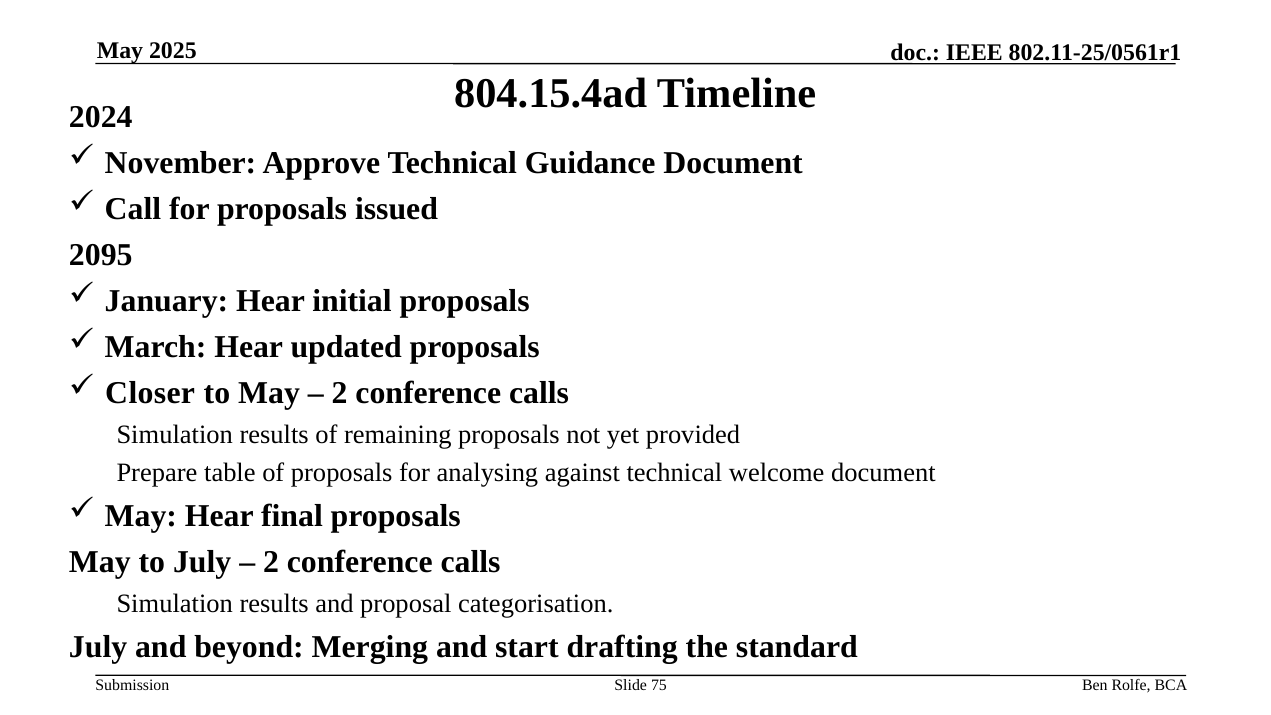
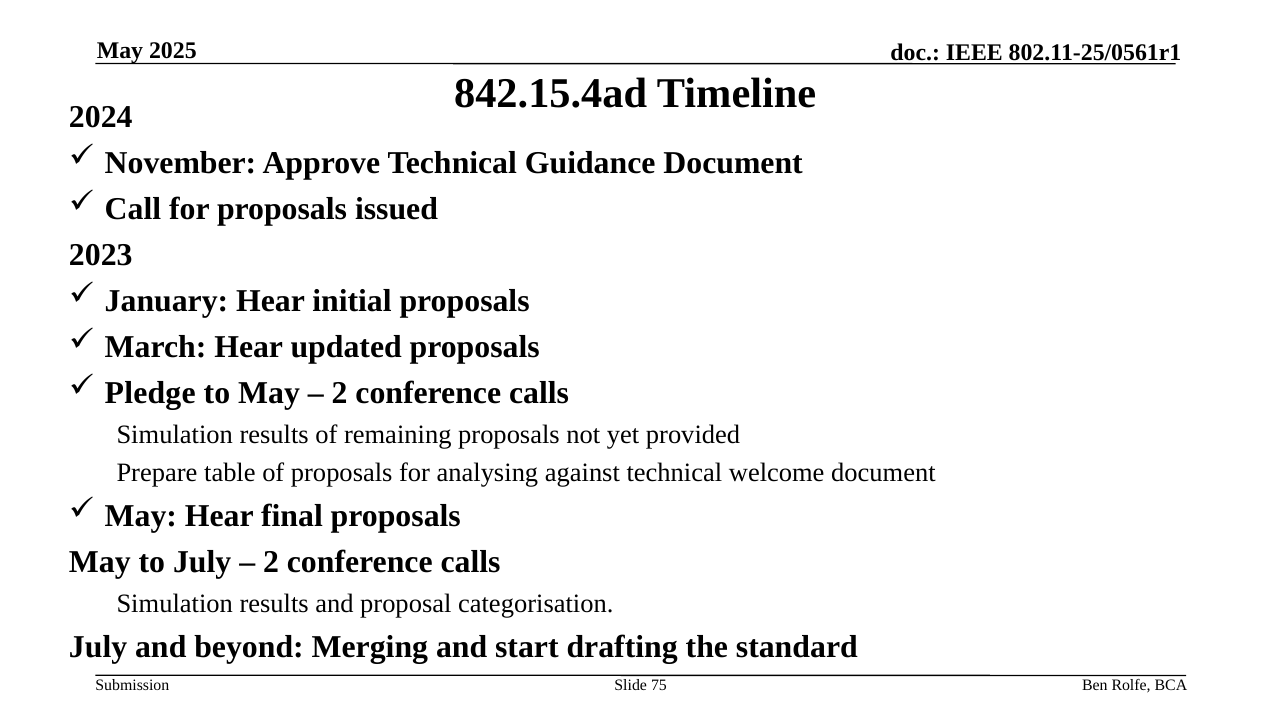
804.15.4ad: 804.15.4ad -> 842.15.4ad
2095: 2095 -> 2023
Closer: Closer -> Pledge
